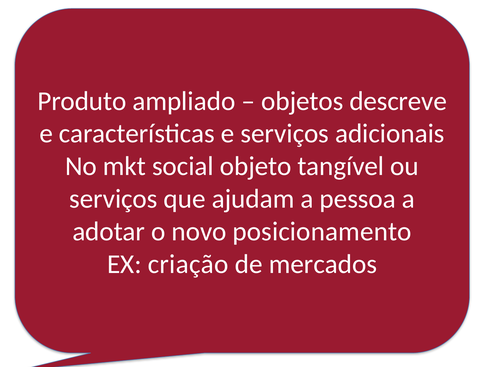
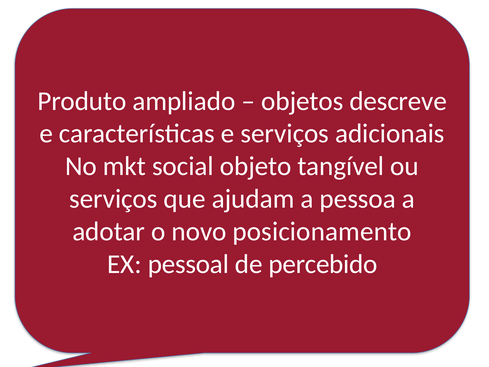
criação: criação -> pessoal
mercados: mercados -> percebido
